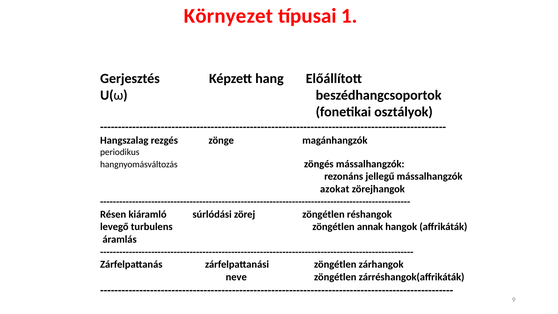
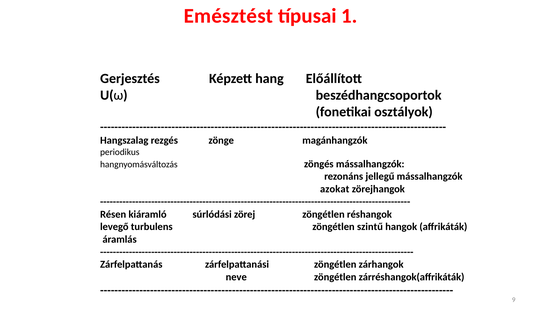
Környezet: Környezet -> Emésztést
annak: annak -> szintű
